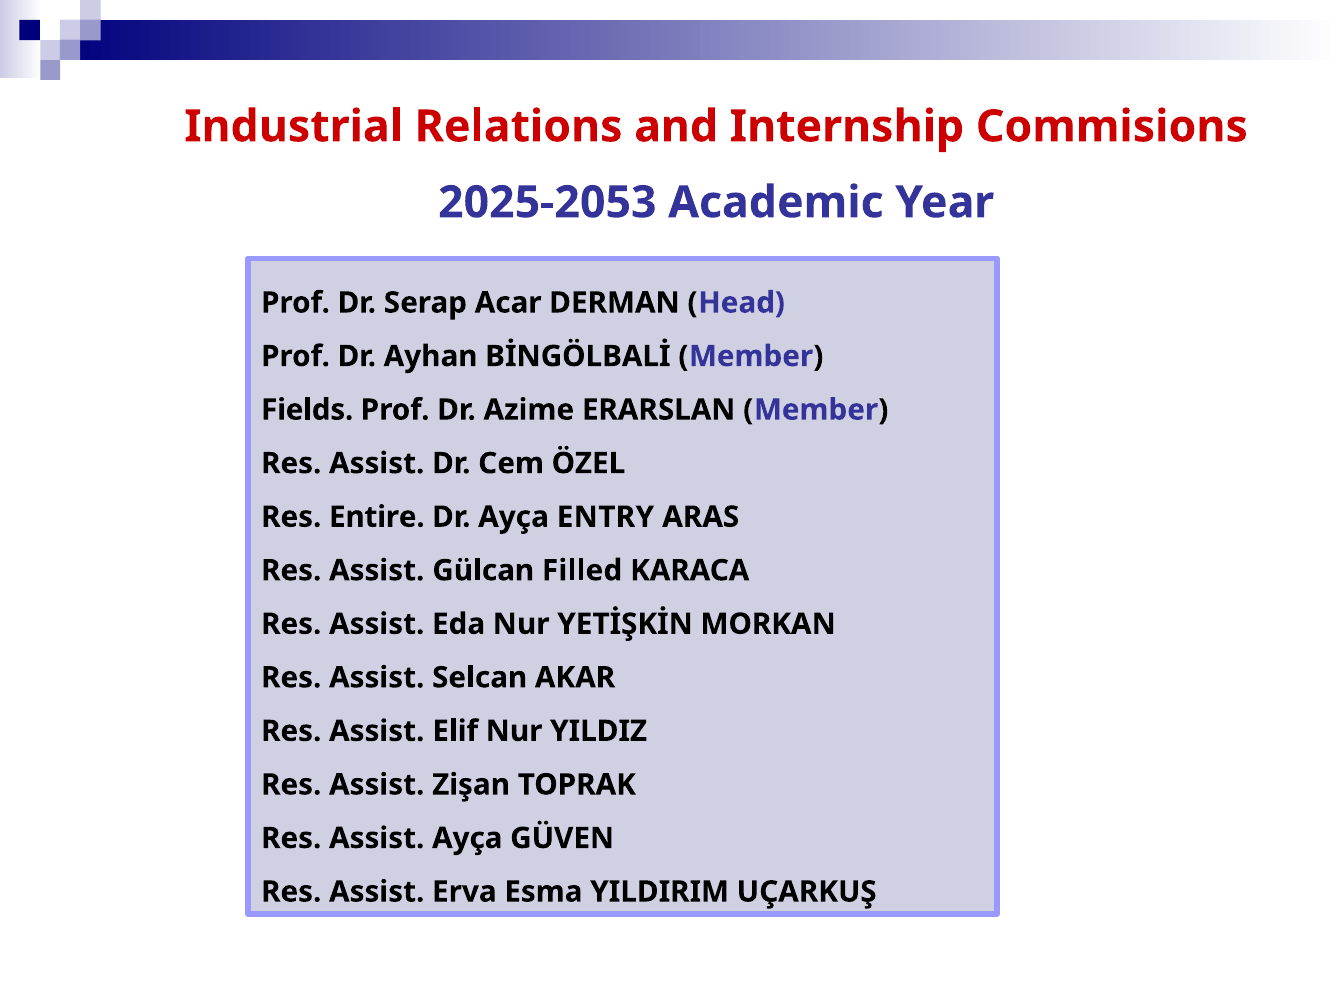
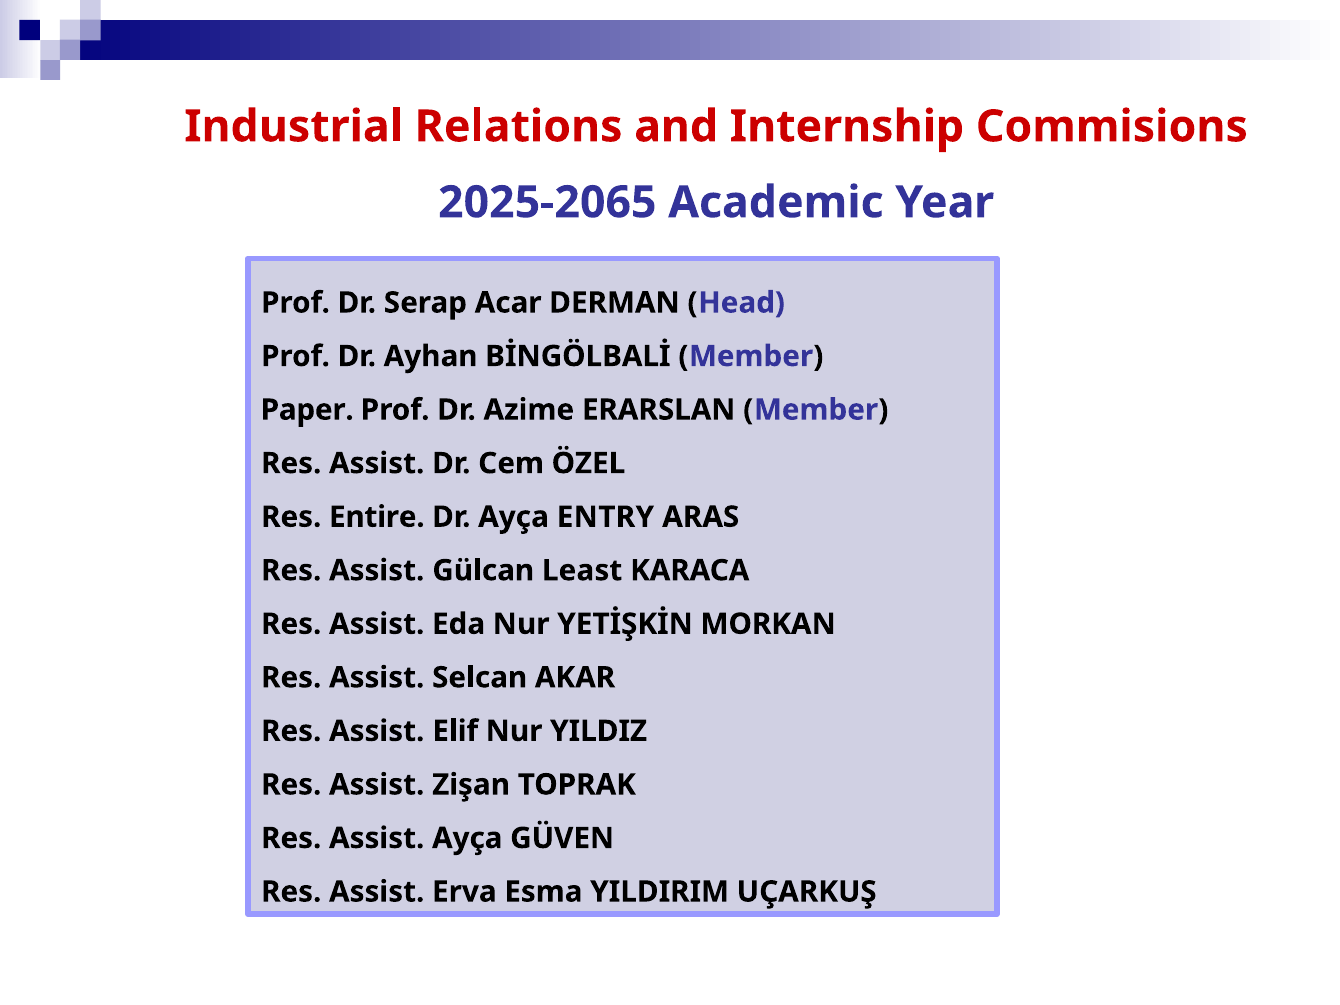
2025-2053: 2025-2053 -> 2025-2065
Fields: Fields -> Paper
Filled: Filled -> Least
